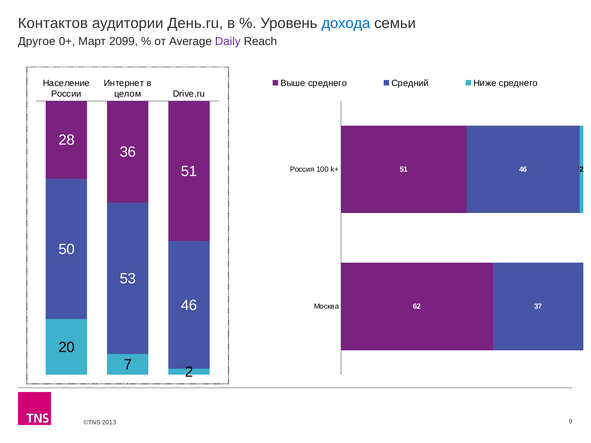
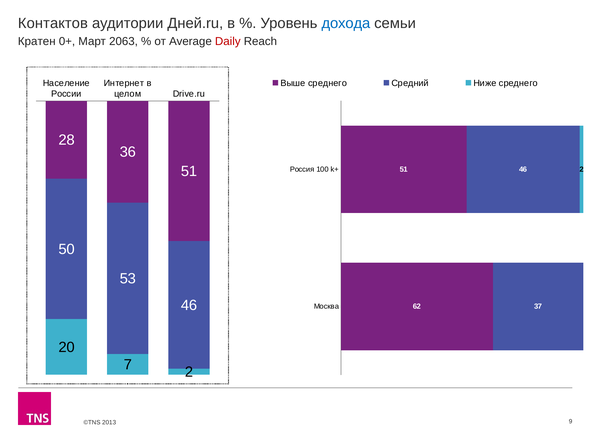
День.ru: День.ru -> Дней.ru
Другое: Другое -> Кратен
2099: 2099 -> 2063
Daily colour: purple -> red
